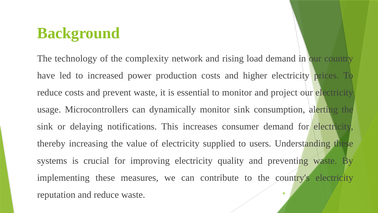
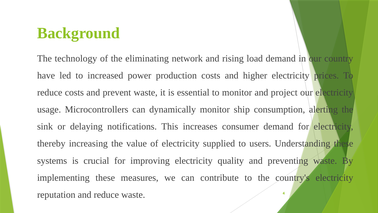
complexity: complexity -> eliminating
monitor sink: sink -> ship
